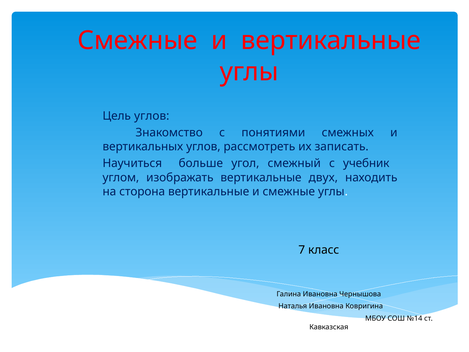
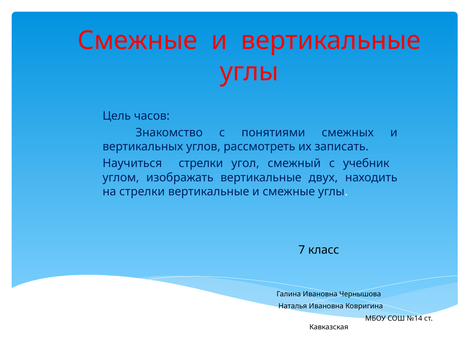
Цель углов: углов -> часов
Научиться больше: больше -> стрелки
на сторона: сторона -> стрелки
